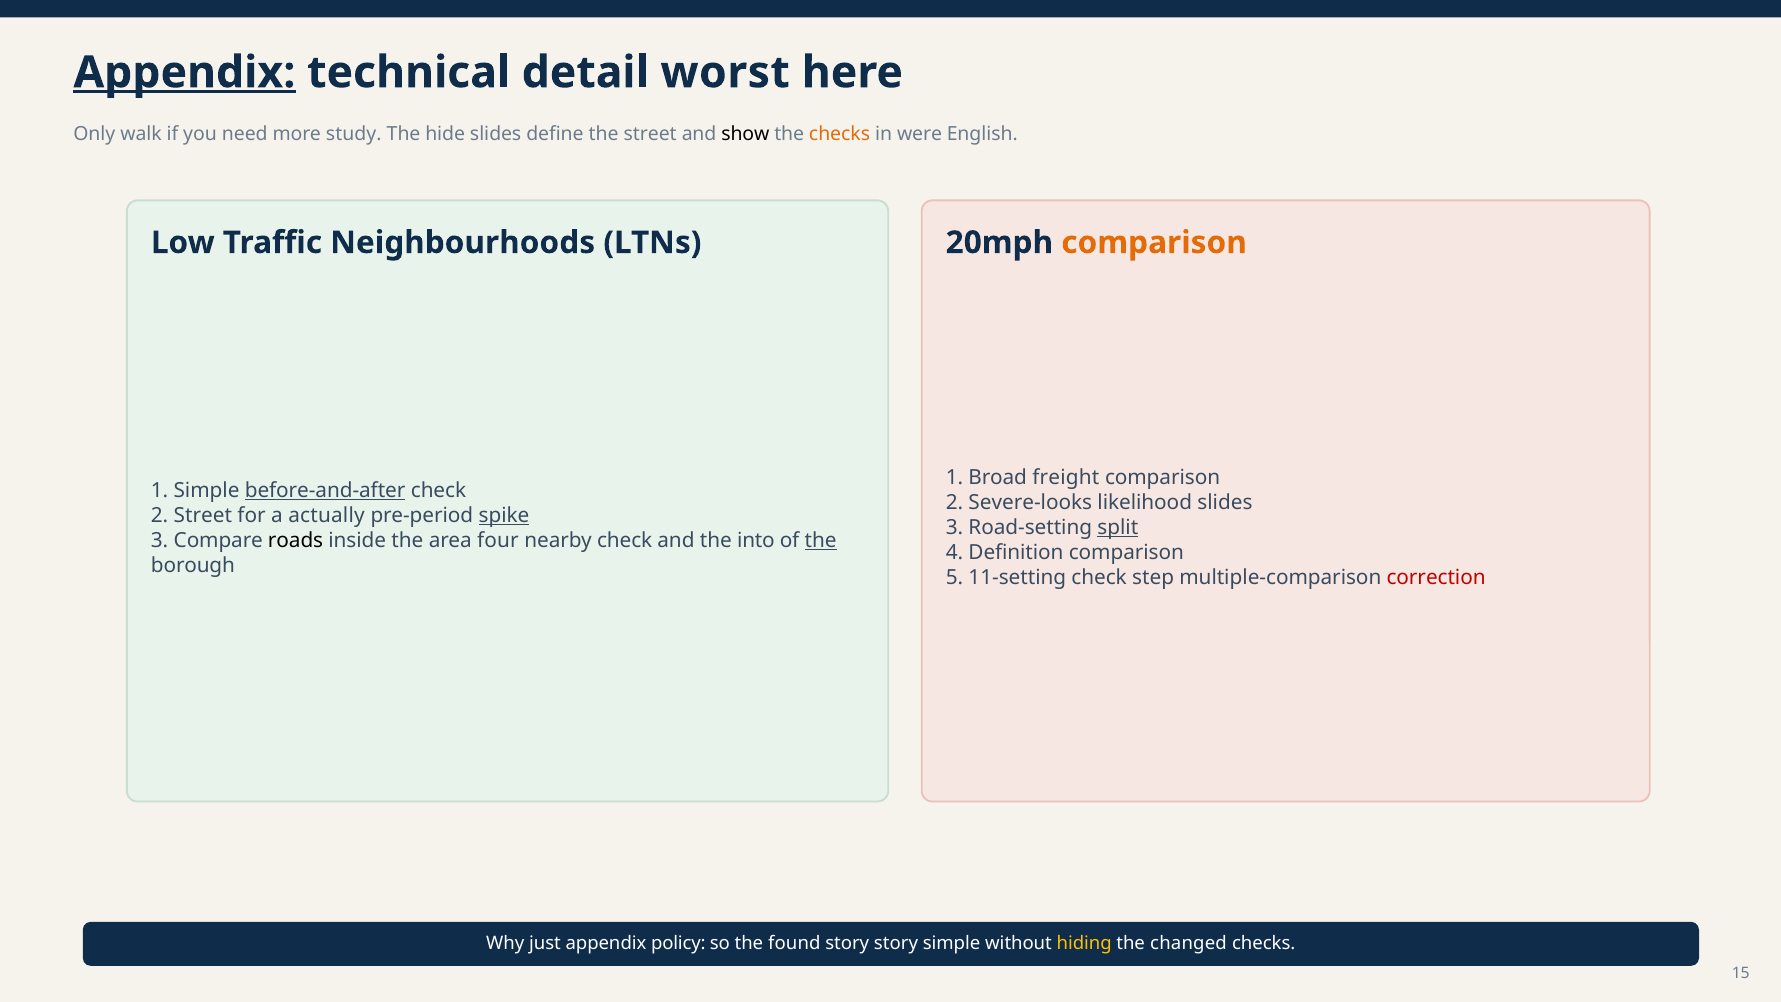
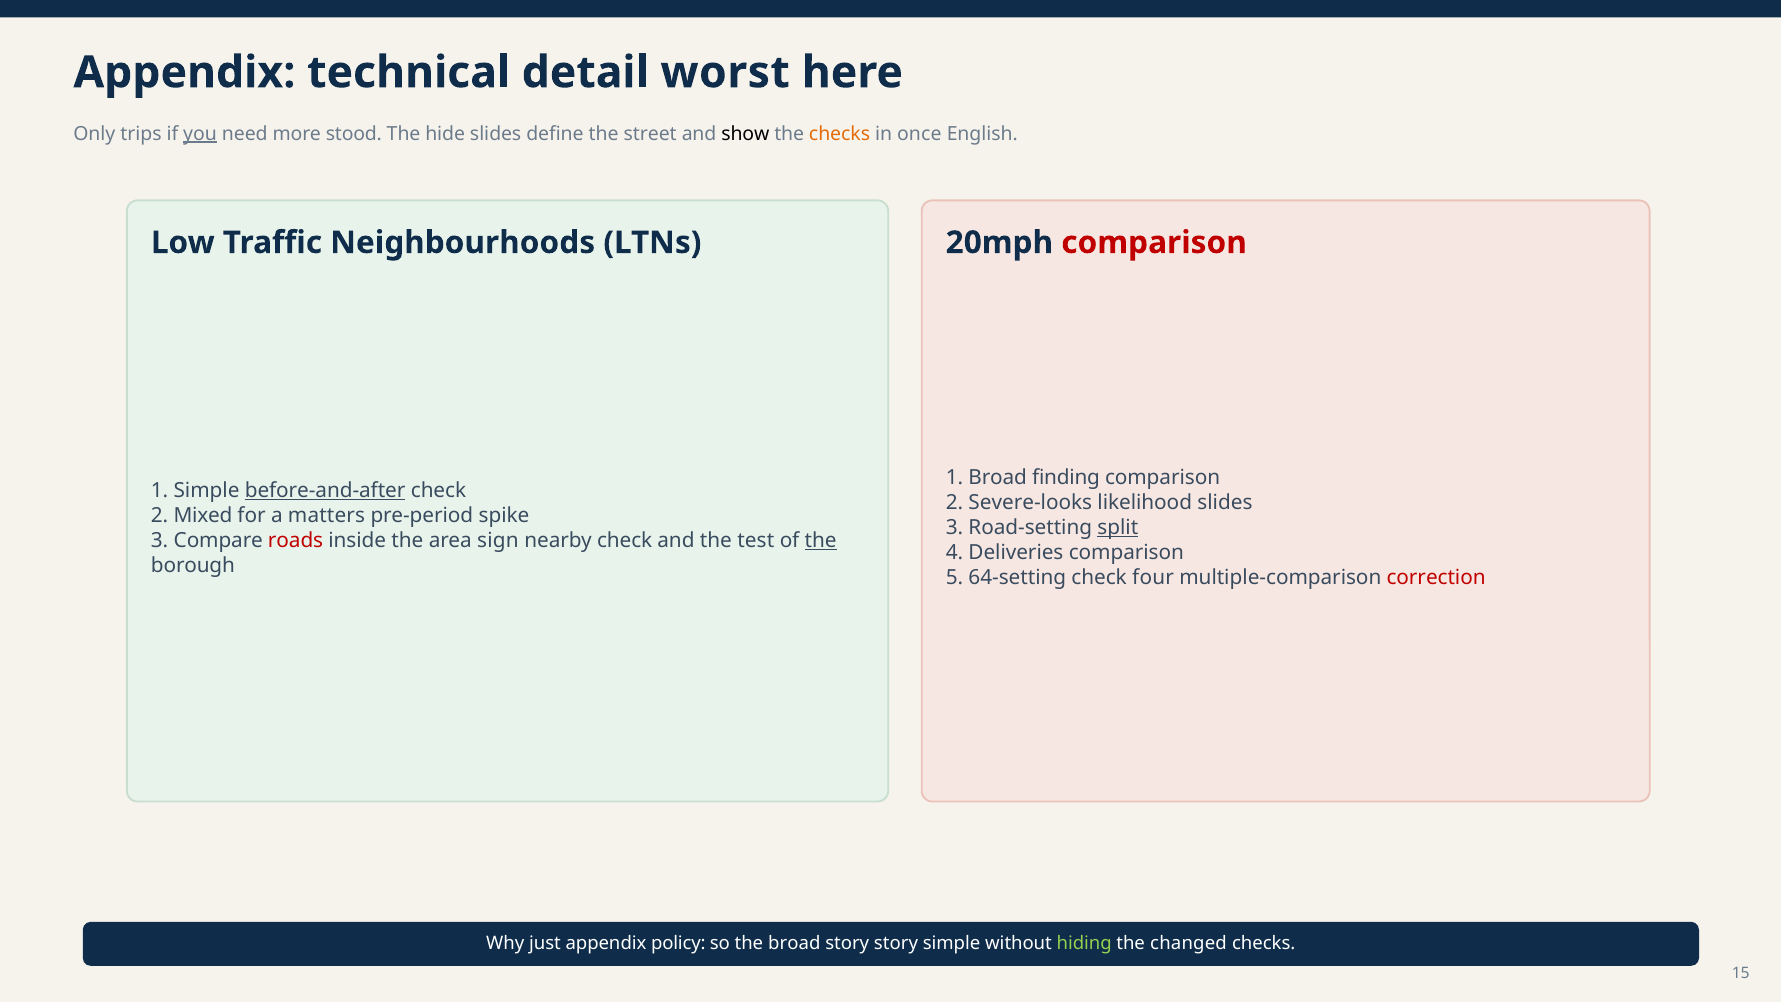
Appendix at (185, 73) underline: present -> none
walk: walk -> trips
you underline: none -> present
study: study -> stood
were: were -> once
comparison at (1154, 243) colour: orange -> red
freight: freight -> finding
2 Street: Street -> Mixed
actually: actually -> matters
spike underline: present -> none
roads colour: black -> red
four: four -> sign
into: into -> test
Definition: Definition -> Deliveries
11-setting: 11-setting -> 64-setting
step: step -> four
the found: found -> broad
hiding colour: yellow -> light green
